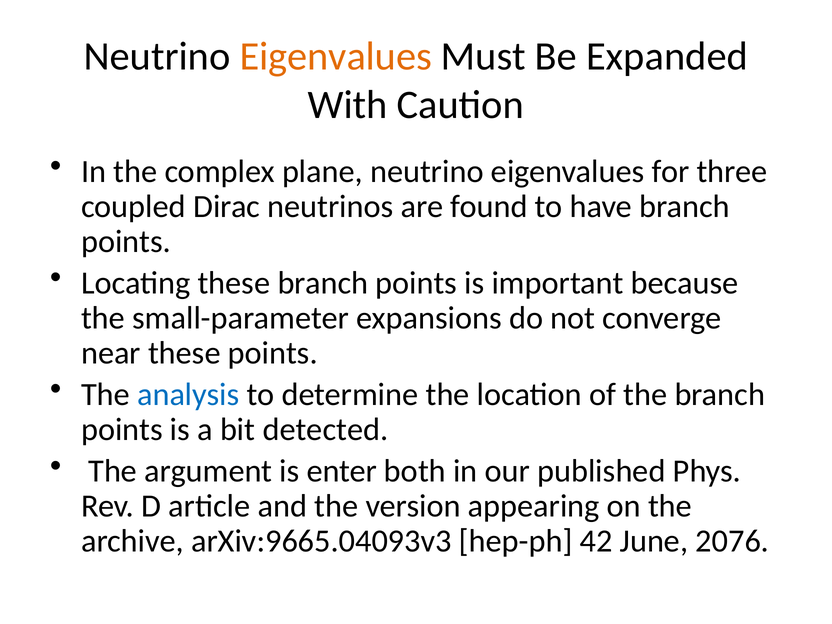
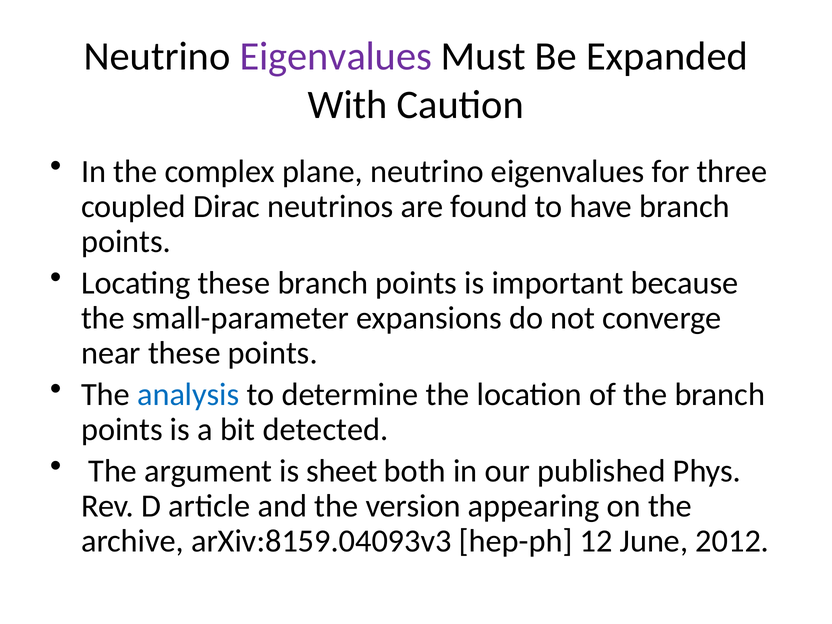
Eigenvalues at (336, 56) colour: orange -> purple
enter: enter -> sheet
arXiv:9665.04093v3: arXiv:9665.04093v3 -> arXiv:8159.04093v3
42: 42 -> 12
2076: 2076 -> 2012
